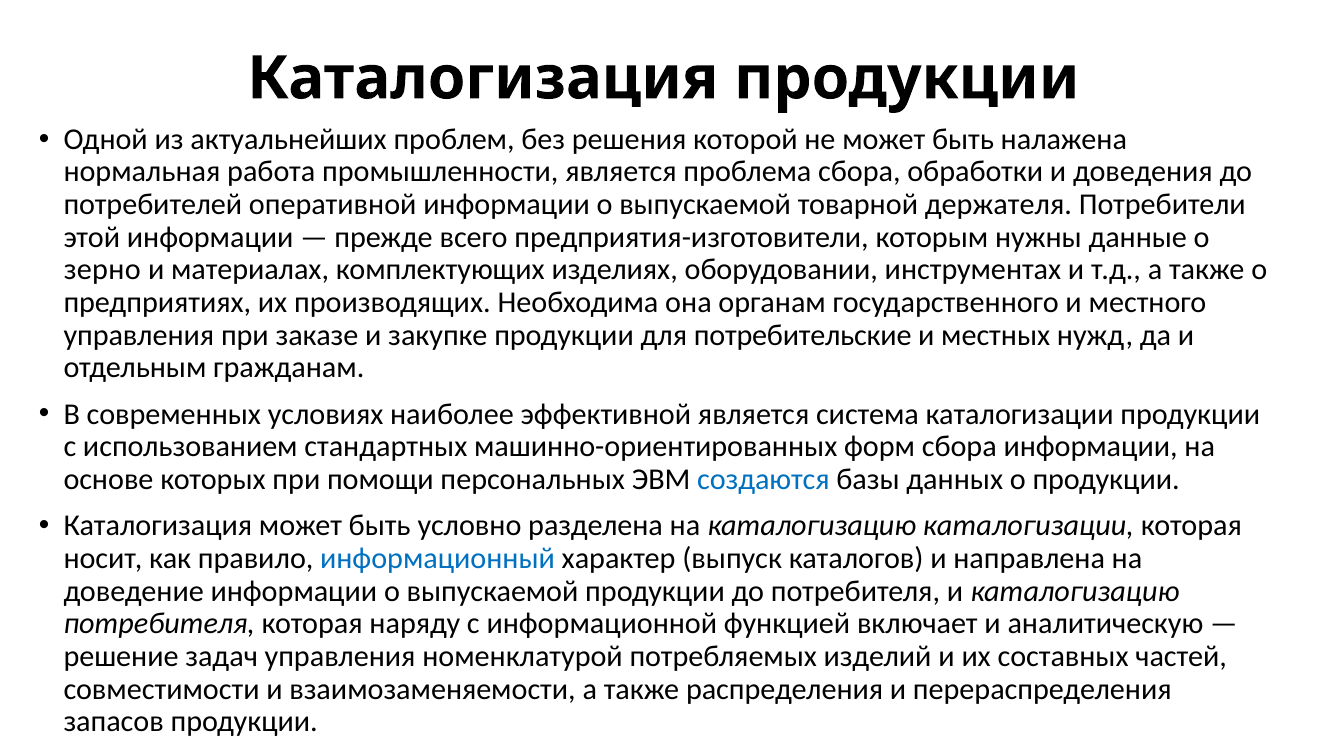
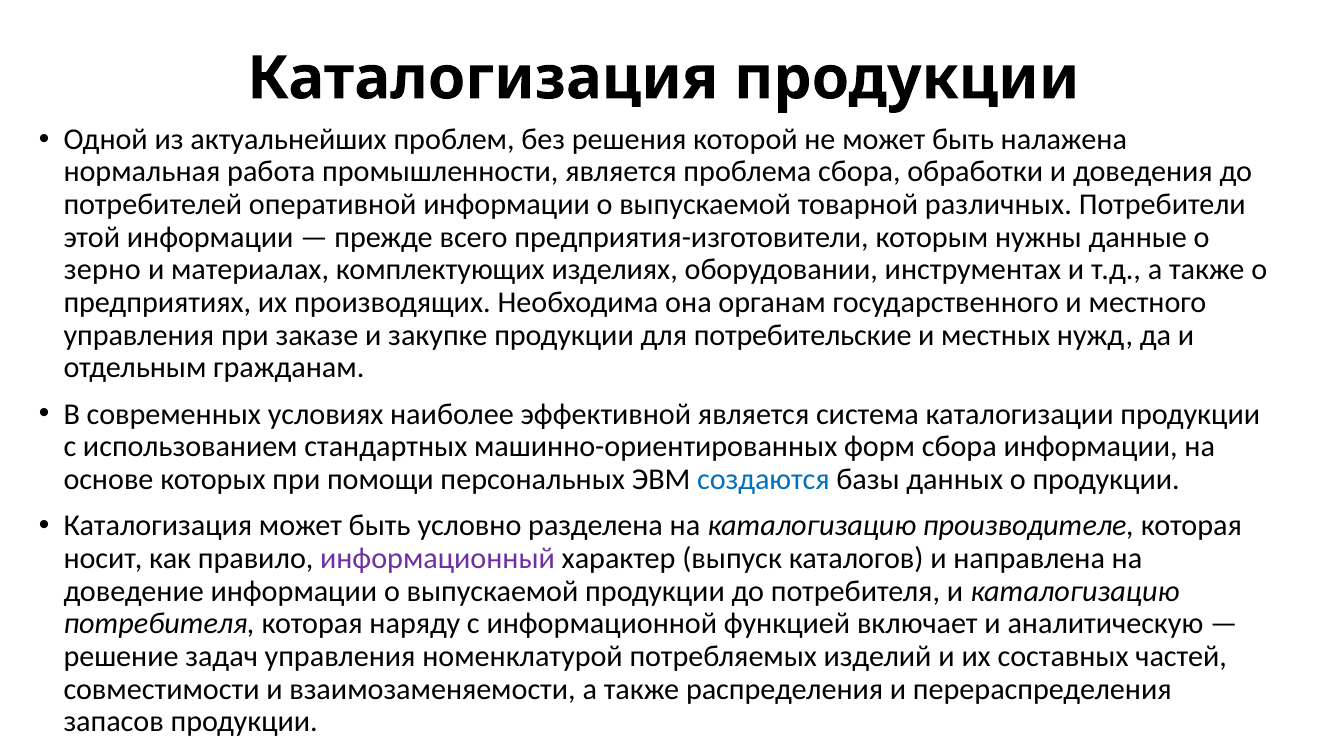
держателя: держателя -> различных
каталогизацию каталогизации: каталогизации -> производителе
информационный colour: blue -> purple
